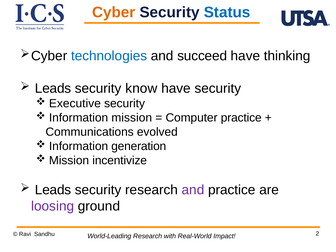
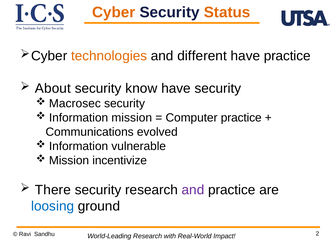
Status colour: blue -> orange
technologies colour: blue -> orange
succeed: succeed -> different
have thinking: thinking -> practice
Leads at (53, 88): Leads -> About
Executive: Executive -> Macrosec
generation: generation -> vulnerable
Leads at (53, 190): Leads -> There
loosing colour: purple -> blue
